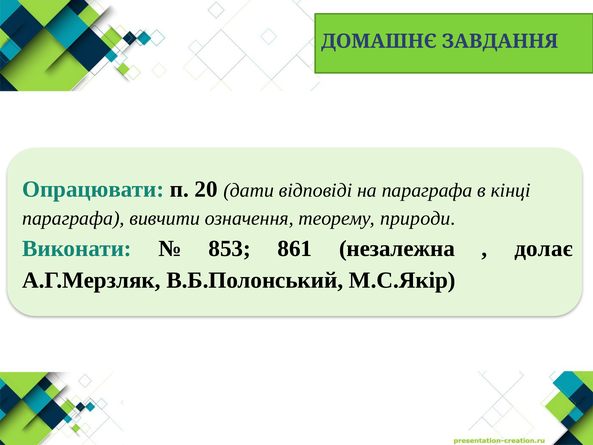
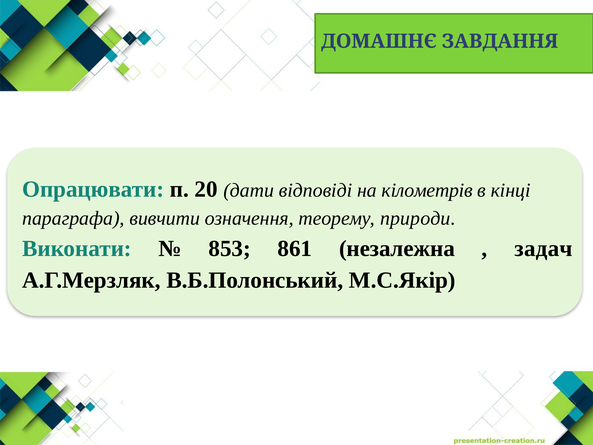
на параграфа: параграфа -> кілометрів
долає: долає -> задач
